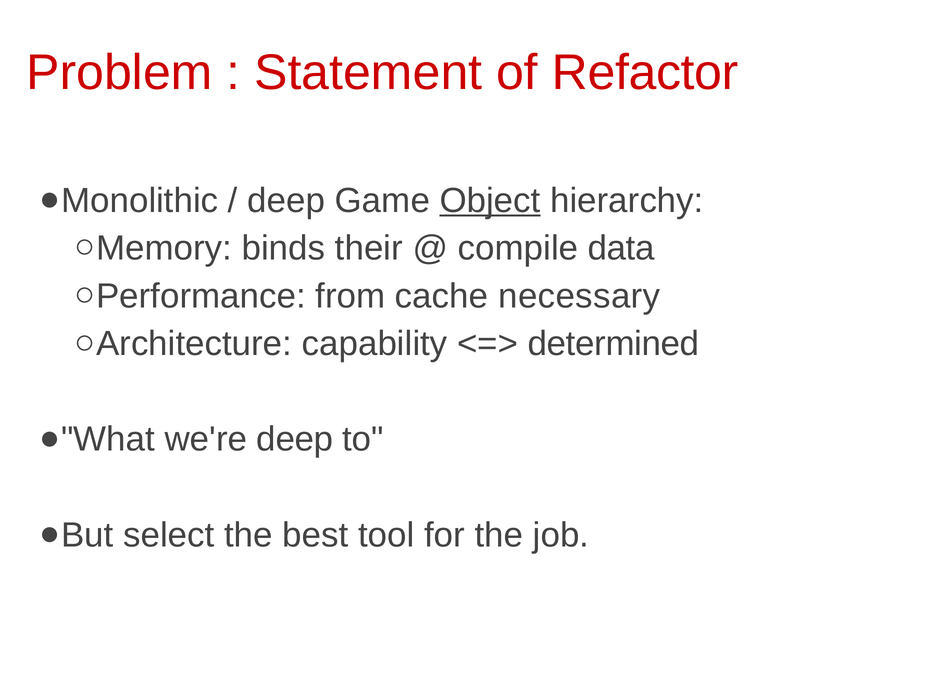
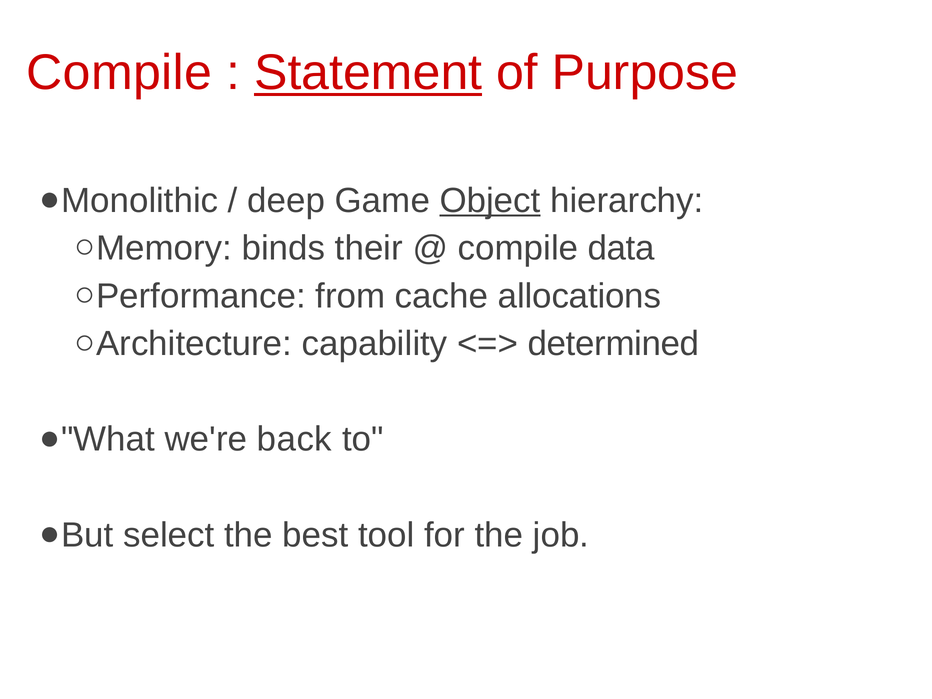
Problem at (119, 73): Problem -> Compile
Statement underline: none -> present
Refactor: Refactor -> Purpose
necessary: necessary -> allocations
we're deep: deep -> back
